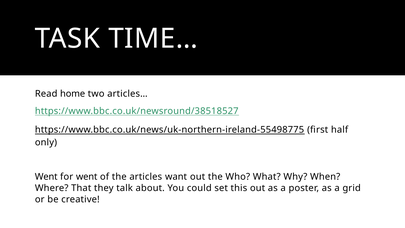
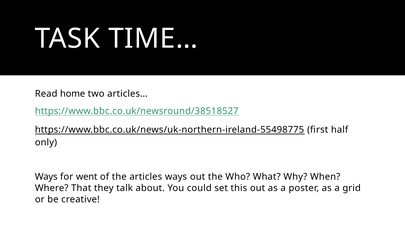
Went at (46, 177): Went -> Ways
articles want: want -> ways
